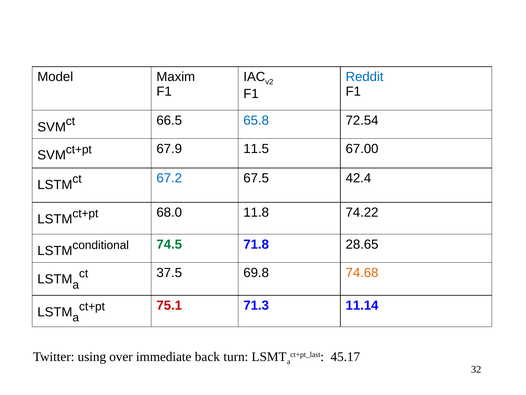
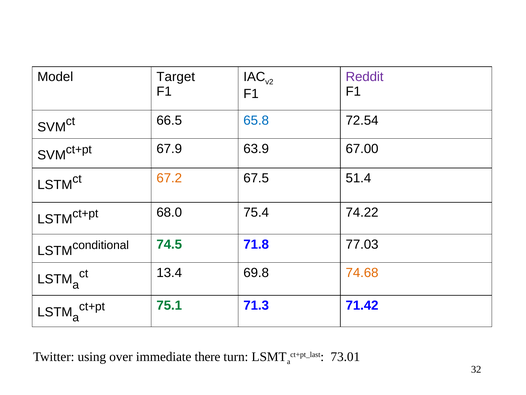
Maxim: Maxim -> Target
Reddit colour: blue -> purple
11.5: 11.5 -> 63.9
67.2 colour: blue -> orange
42.4: 42.4 -> 51.4
11.8: 11.8 -> 75.4
28.65: 28.65 -> 77.03
37.5: 37.5 -> 13.4
75.1 colour: red -> green
11.14: 11.14 -> 71.42
back: back -> there
45.17: 45.17 -> 73.01
